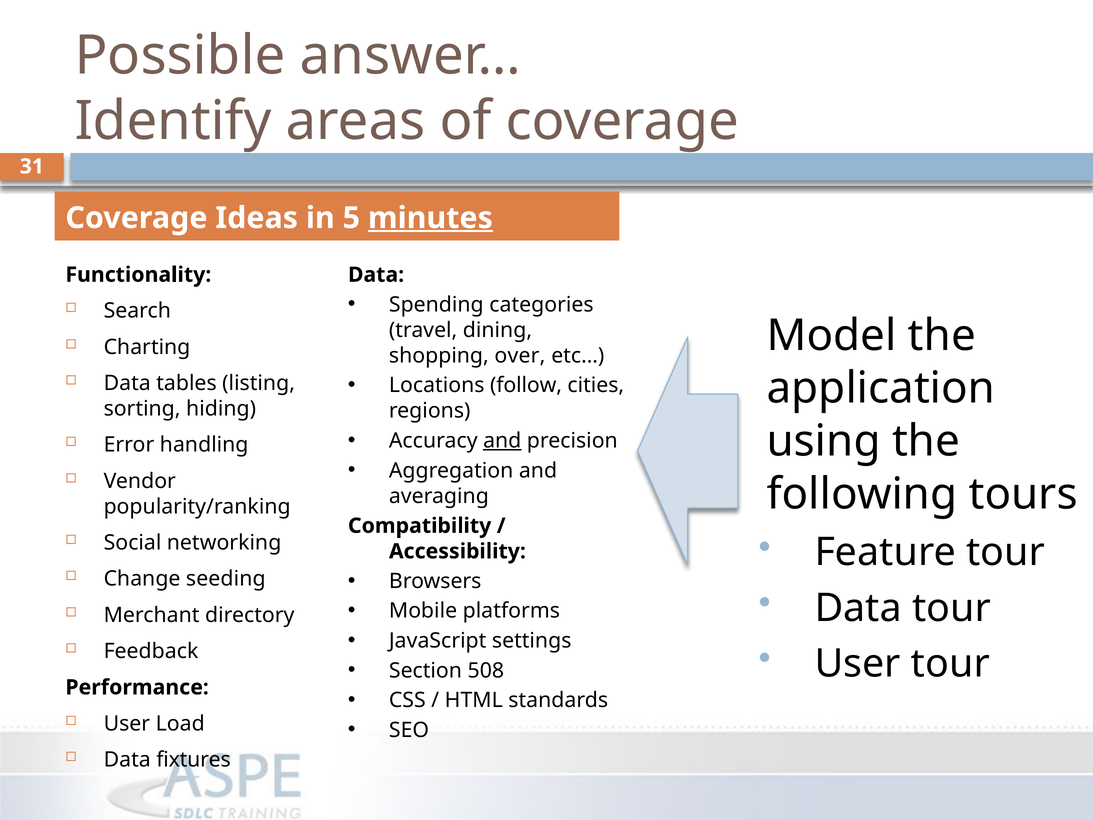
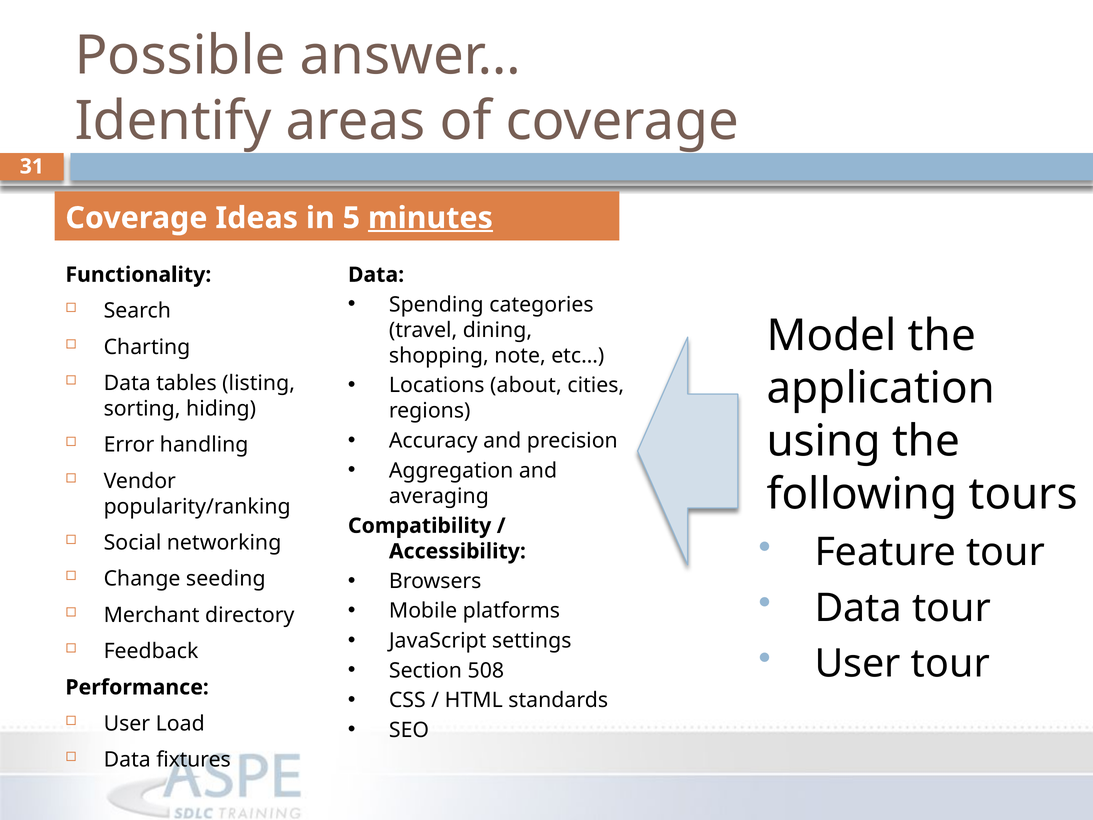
over: over -> note
follow: follow -> about
and at (502, 441) underline: present -> none
